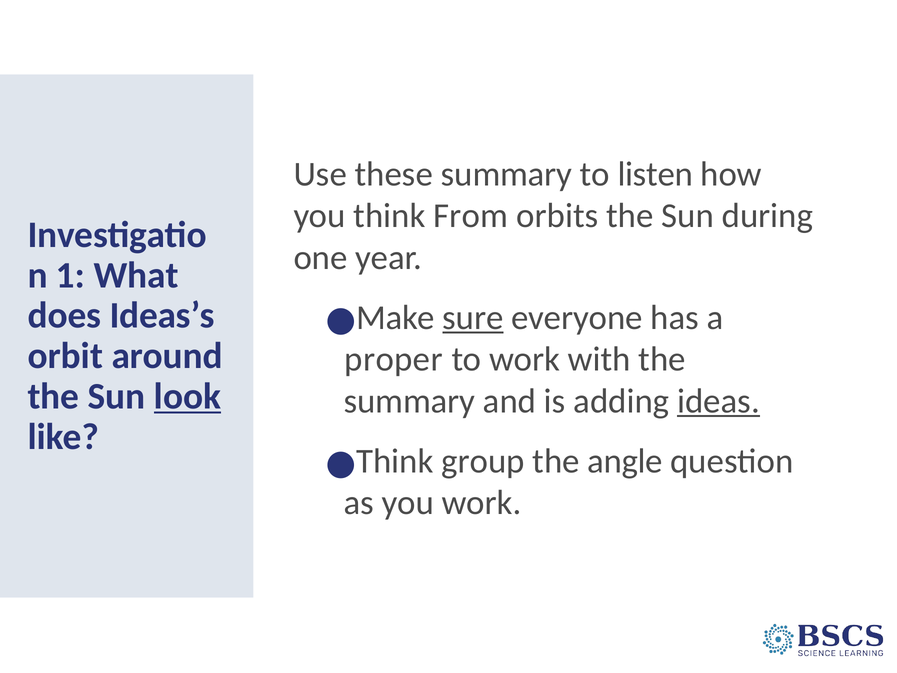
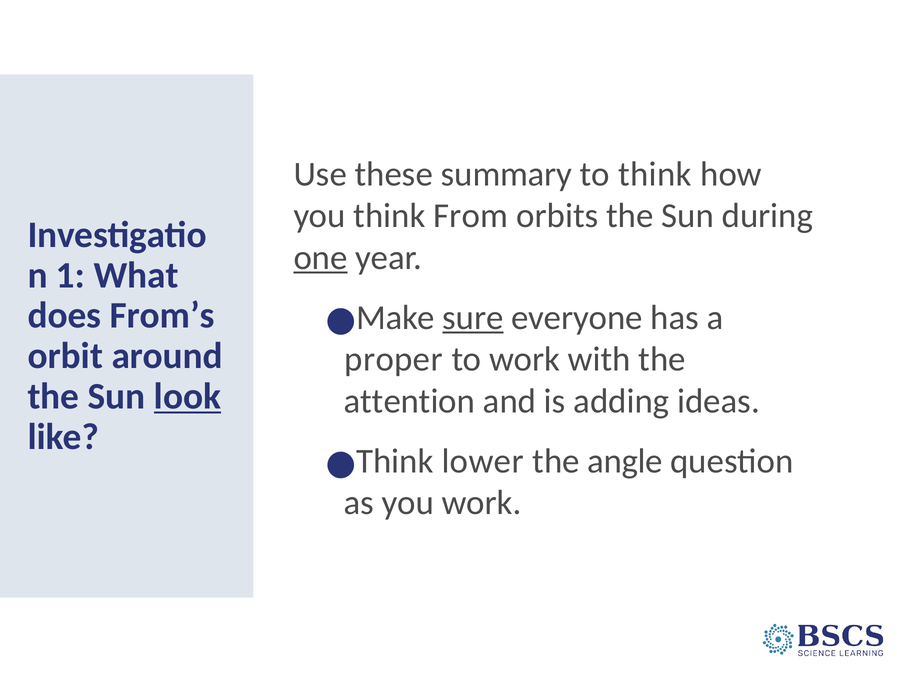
to listen: listen -> think
one underline: none -> present
Ideas’s: Ideas’s -> From’s
summary at (409, 401): summary -> attention
ideas underline: present -> none
group: group -> lower
